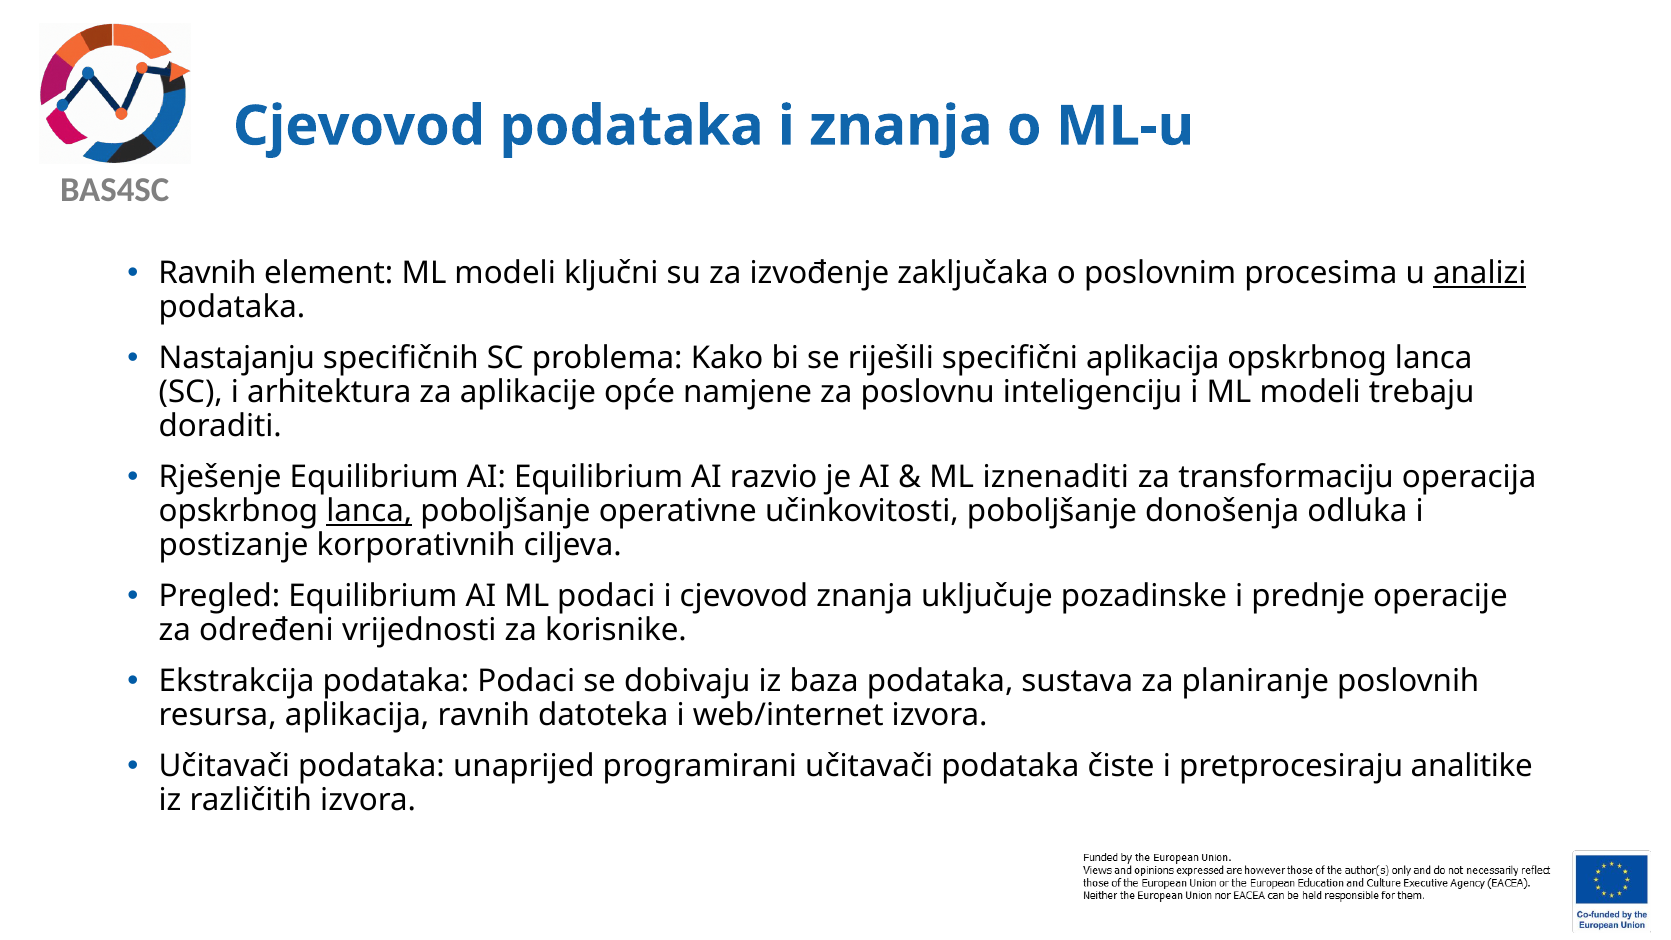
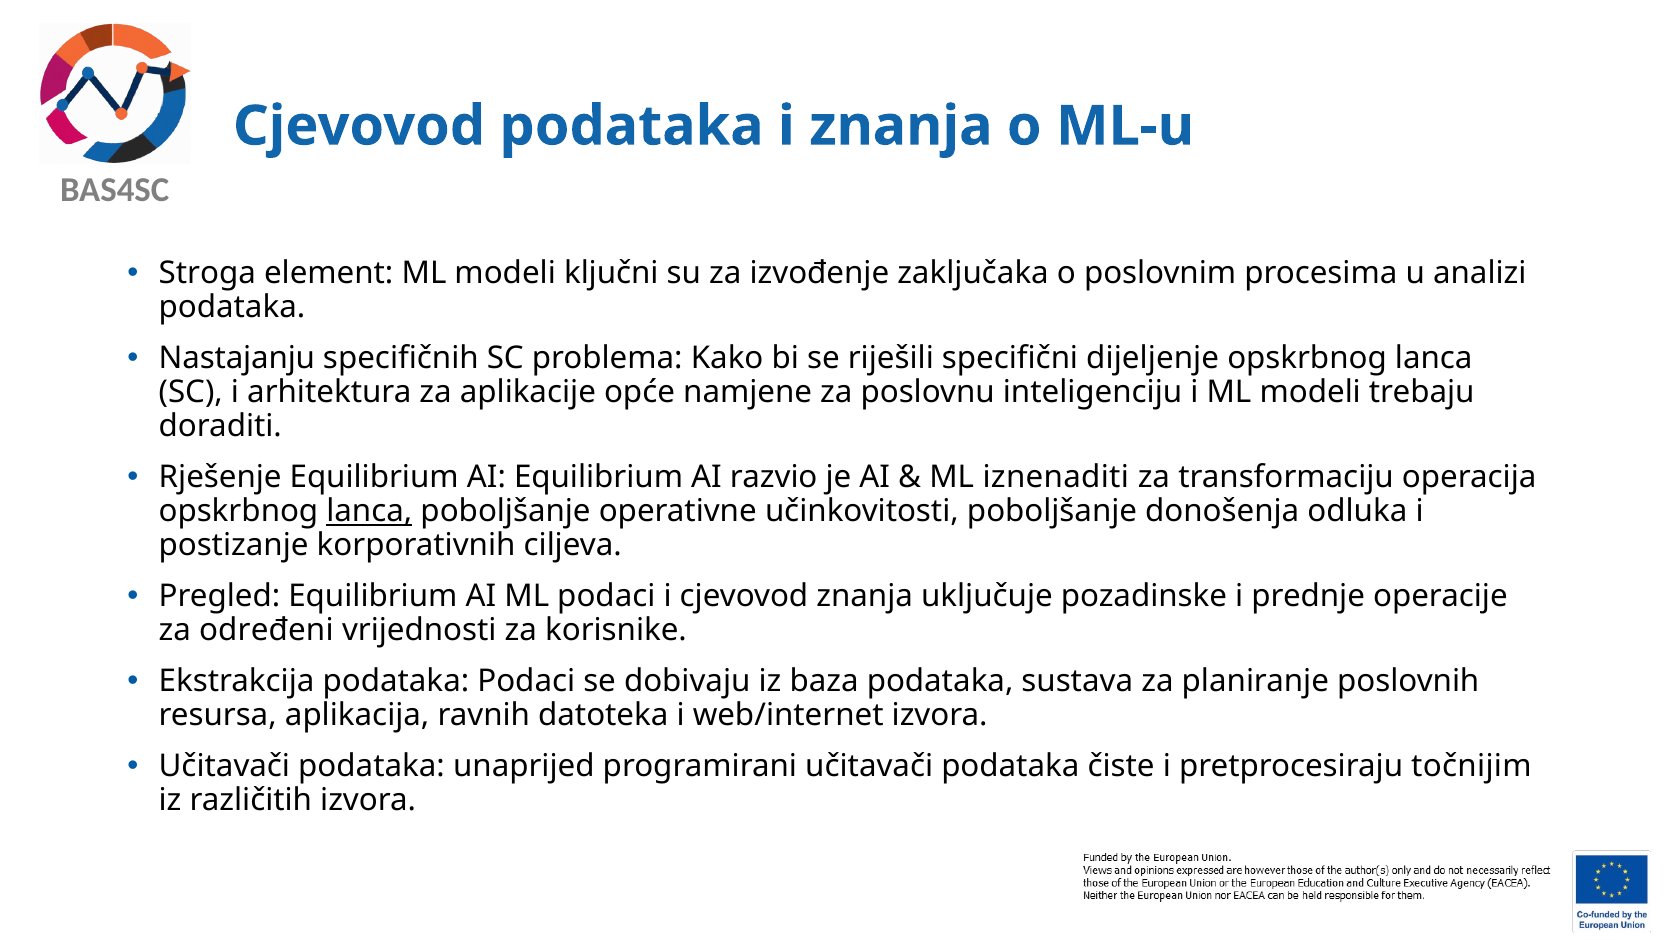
Ravnih at (207, 273): Ravnih -> Stroga
analizi underline: present -> none
specifični aplikacija: aplikacija -> dijeljenje
analitike: analitike -> točnijim
